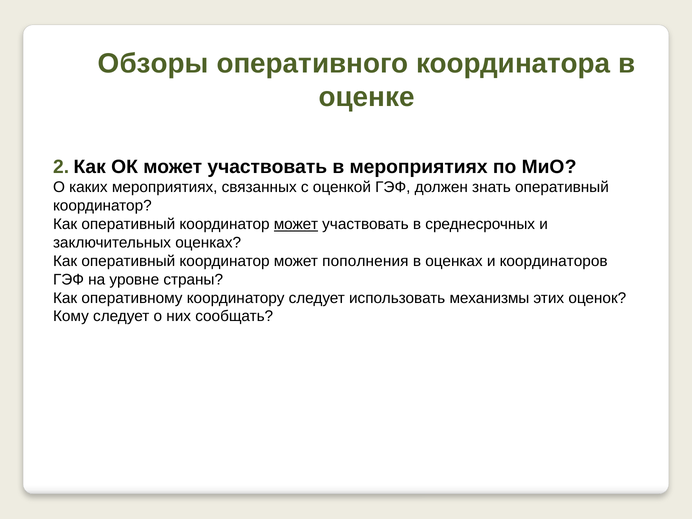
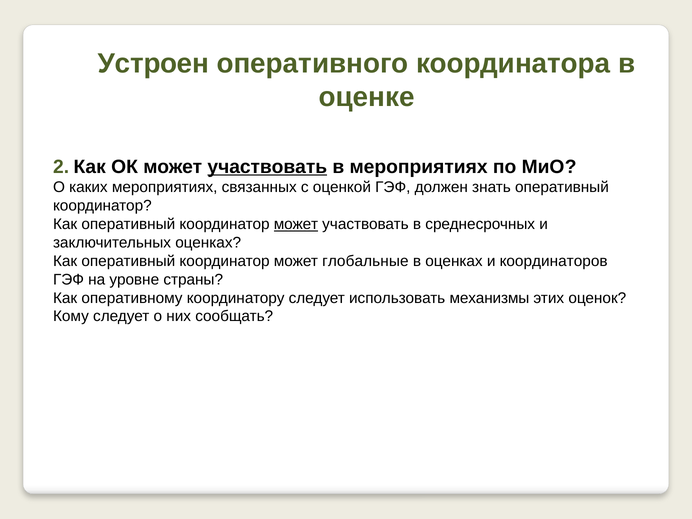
Обзоры: Обзоры -> Устроен
участвовать at (267, 167) underline: none -> present
пополнения: пополнения -> глобальные
